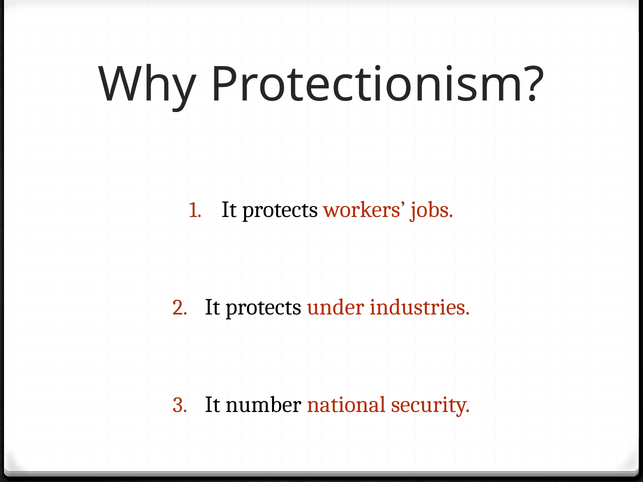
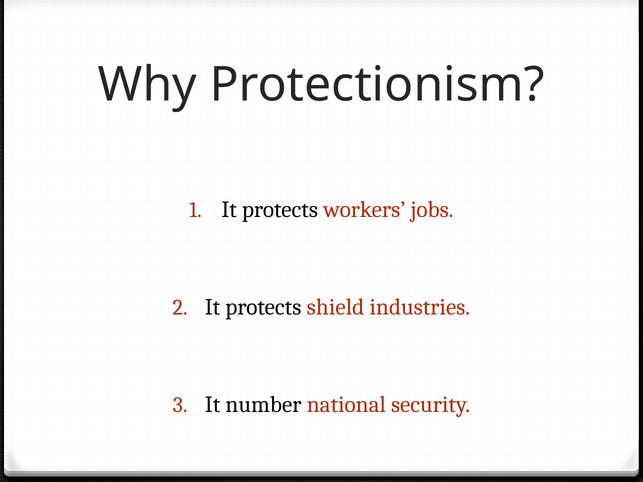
under: under -> shield
